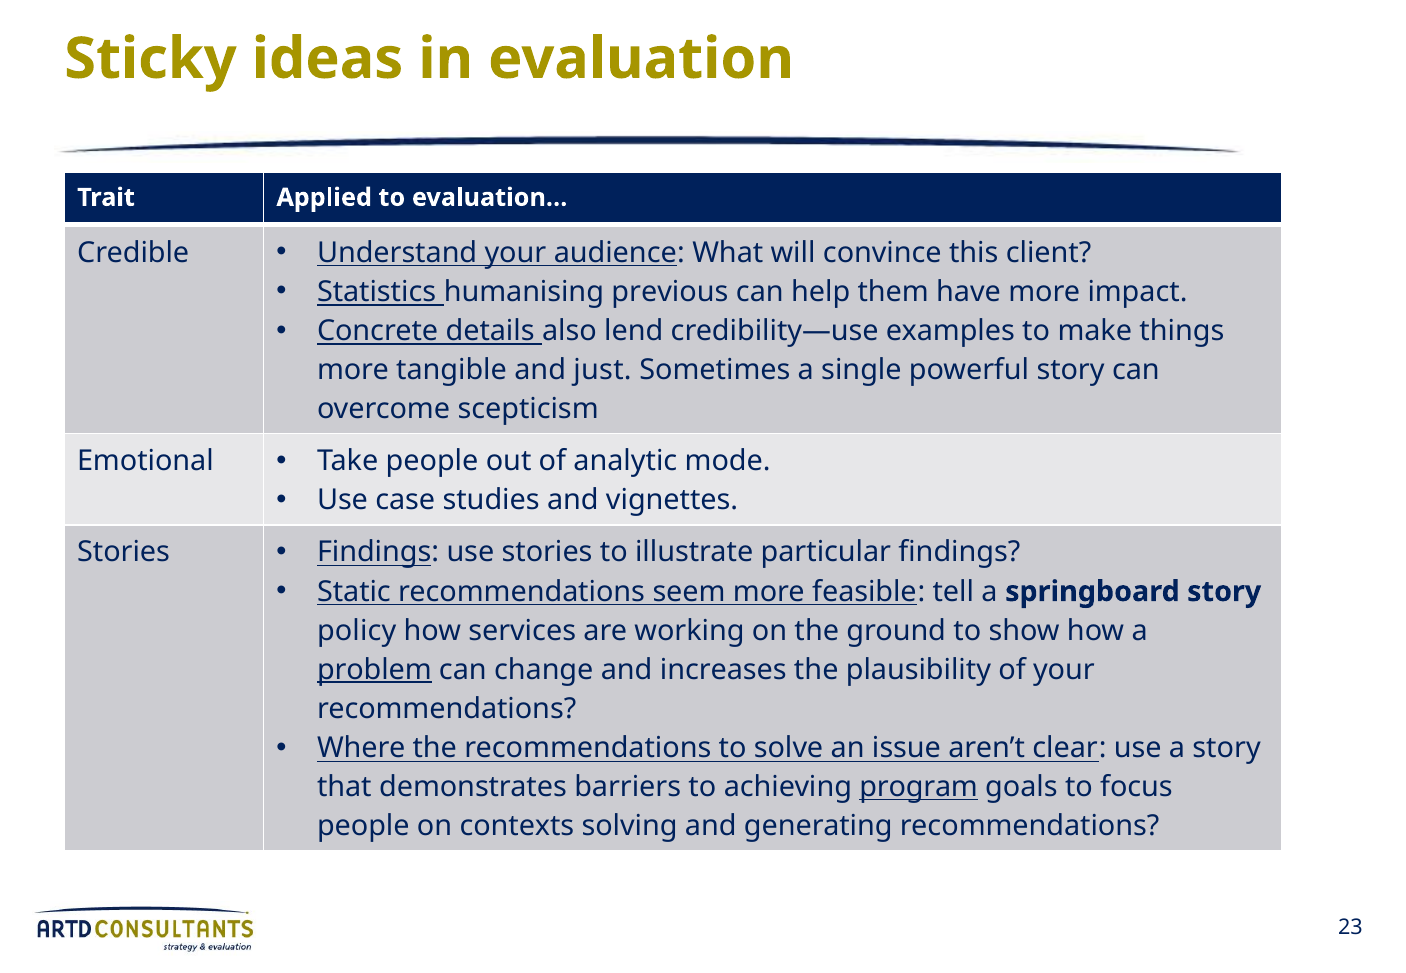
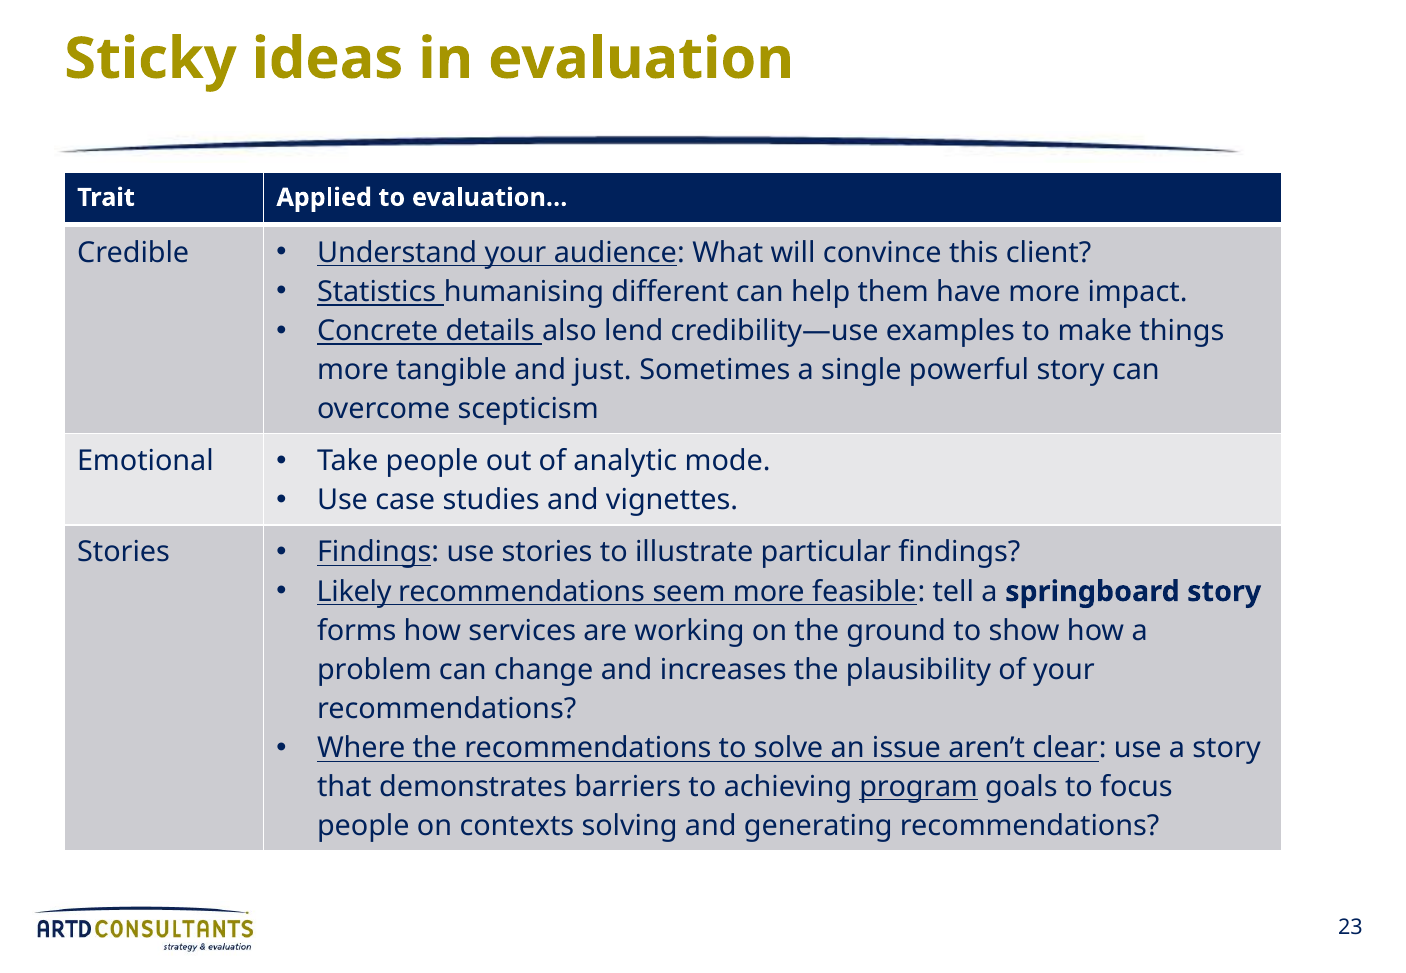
previous: previous -> different
Static: Static -> Likely
policy: policy -> forms
problem underline: present -> none
